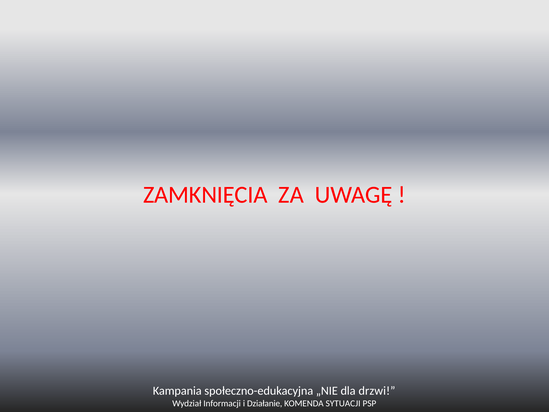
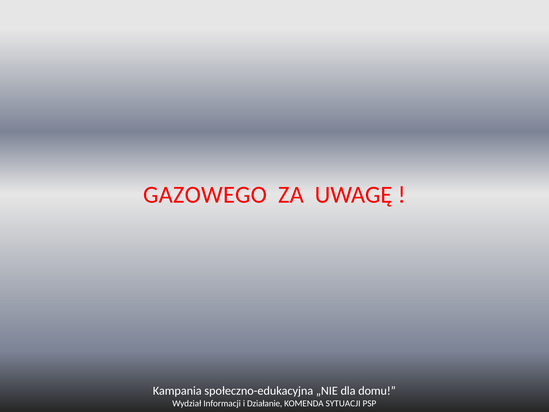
ZAMKNIĘCIA: ZAMKNIĘCIA -> GAZOWEGO
drzwi: drzwi -> domu
